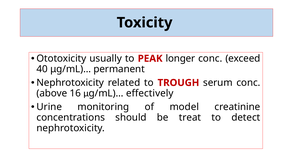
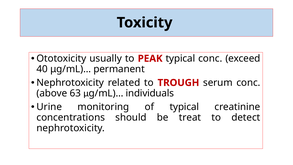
PEAK longer: longer -> typical
16: 16 -> 63
effectively: effectively -> individuals
of model: model -> typical
